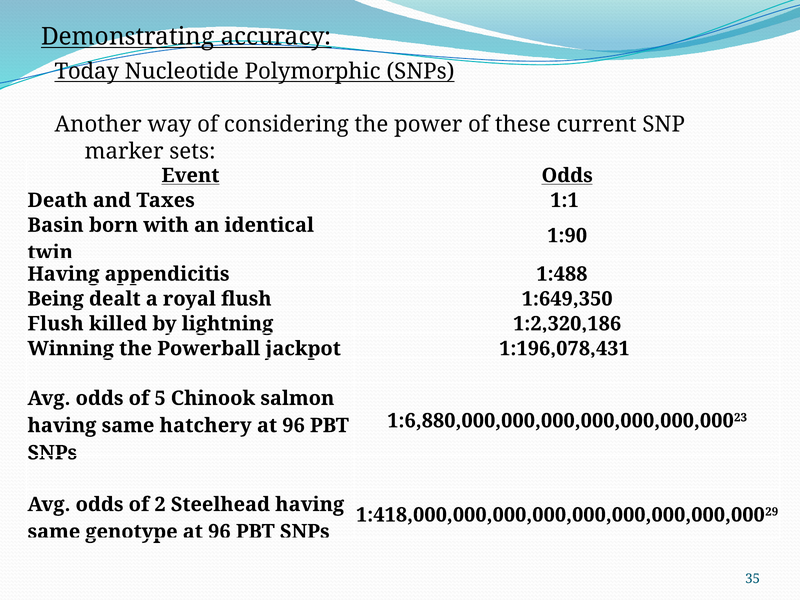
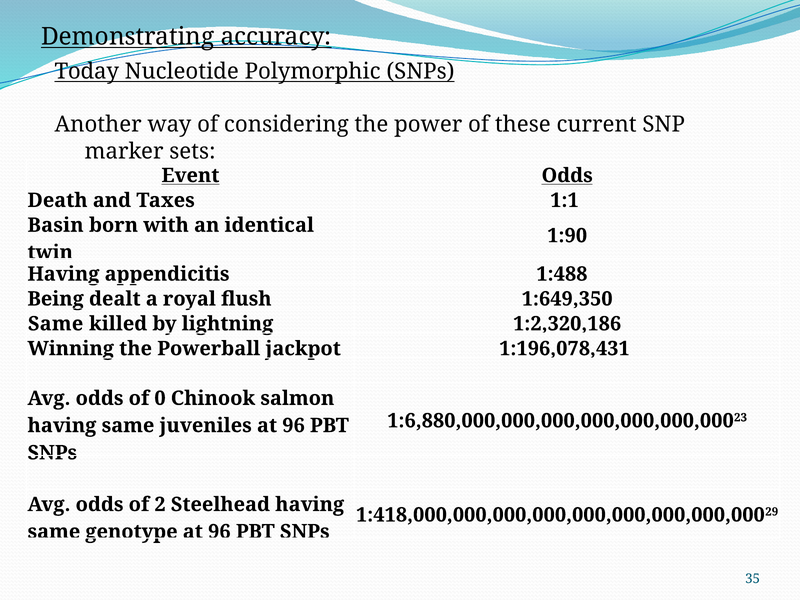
Flush at (56, 324): Flush -> Same
5: 5 -> 0
hatchery: hatchery -> juveniles
